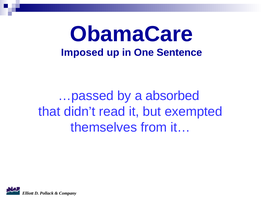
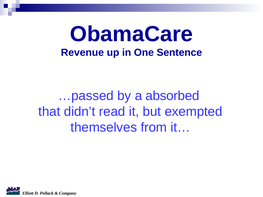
Imposed: Imposed -> Revenue
